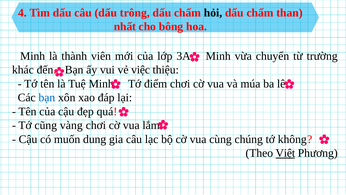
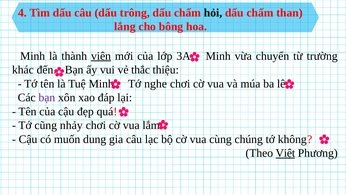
nhất: nhất -> lắng
viên underline: none -> present
việc: việc -> thắc
điểm: điểm -> nghe
bạn at (47, 97) colour: blue -> purple
vàng: vàng -> nhảy
